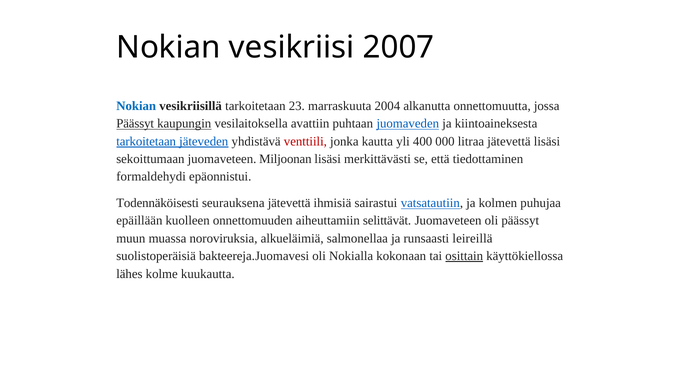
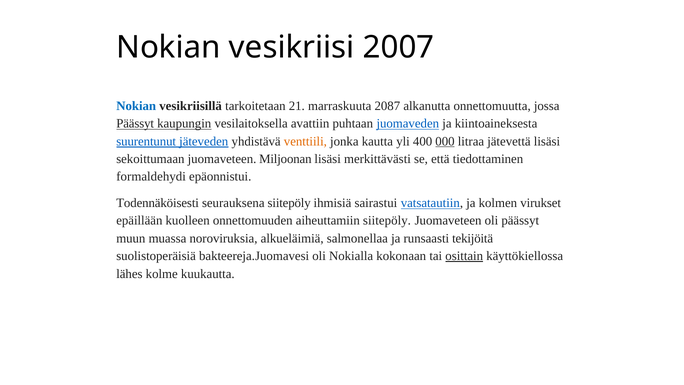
23: 23 -> 21
2004: 2004 -> 2087
tarkoitetaan at (146, 141): tarkoitetaan -> suurentunut
venttiili colour: red -> orange
000 underline: none -> present
seurauksena jätevettä: jätevettä -> siitepöly
puhujaa: puhujaa -> virukset
aiheuttamiin selittävät: selittävät -> siitepöly
leireillä: leireillä -> tekijöitä
